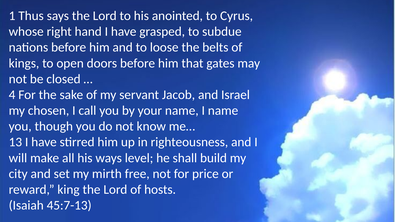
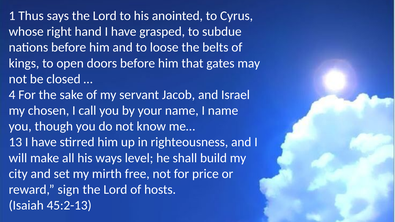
king: king -> sign
45:7-13: 45:7-13 -> 45:2-13
